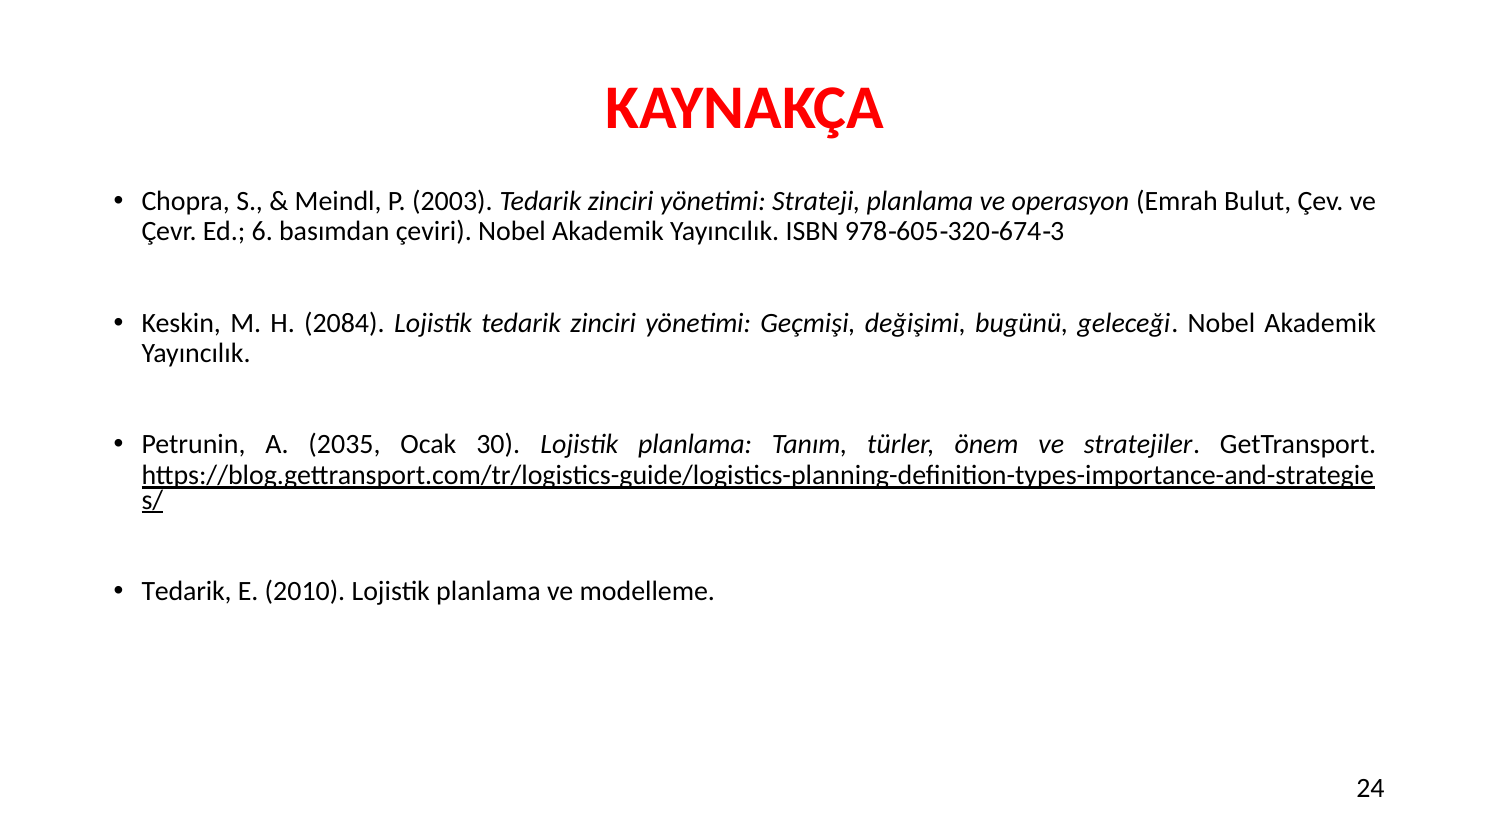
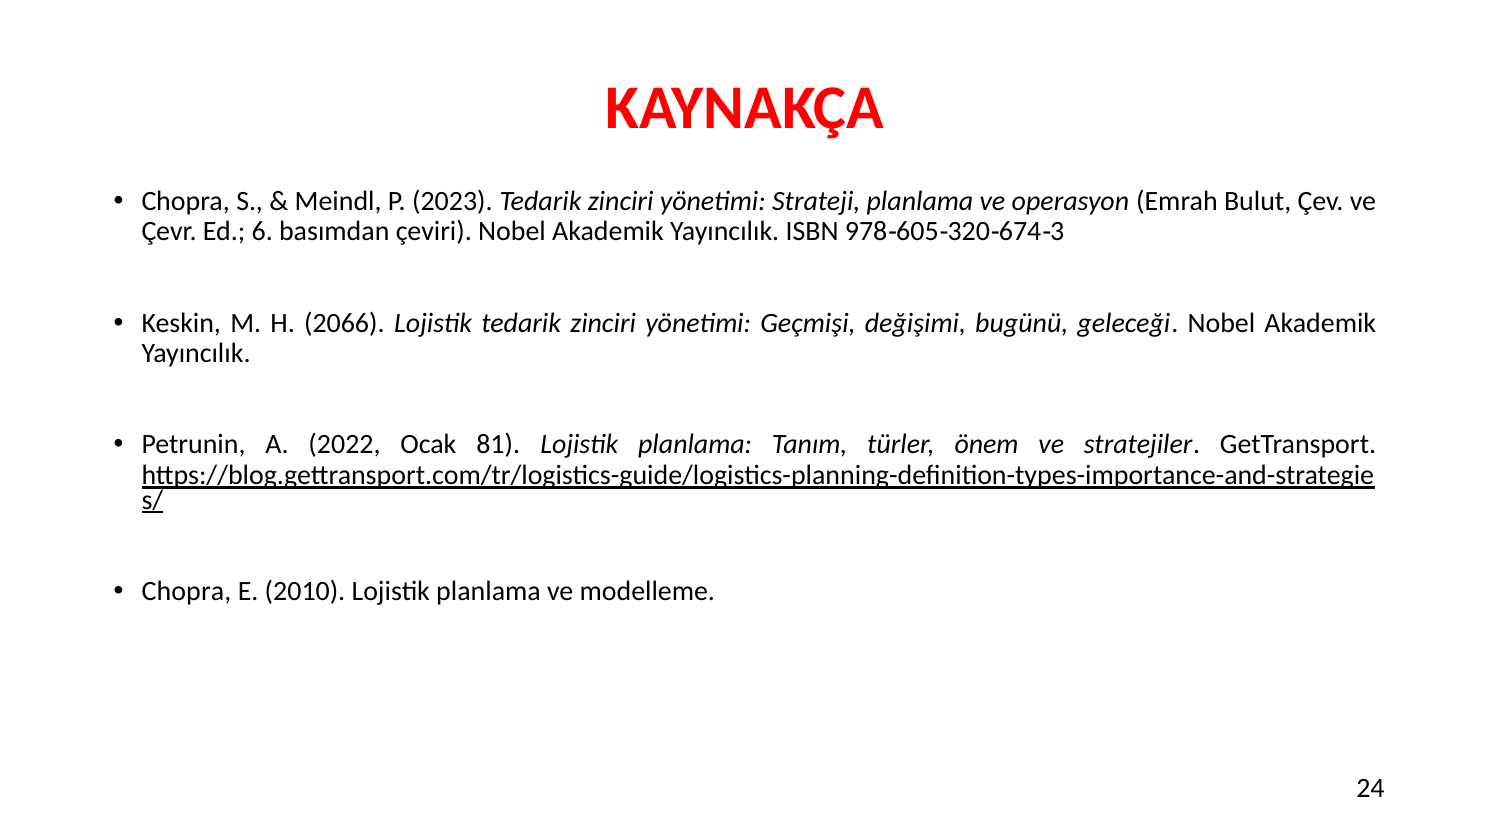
2003: 2003 -> 2023
2084: 2084 -> 2066
2035: 2035 -> 2022
30: 30 -> 81
Tedarik at (187, 591): Tedarik -> Chopra
